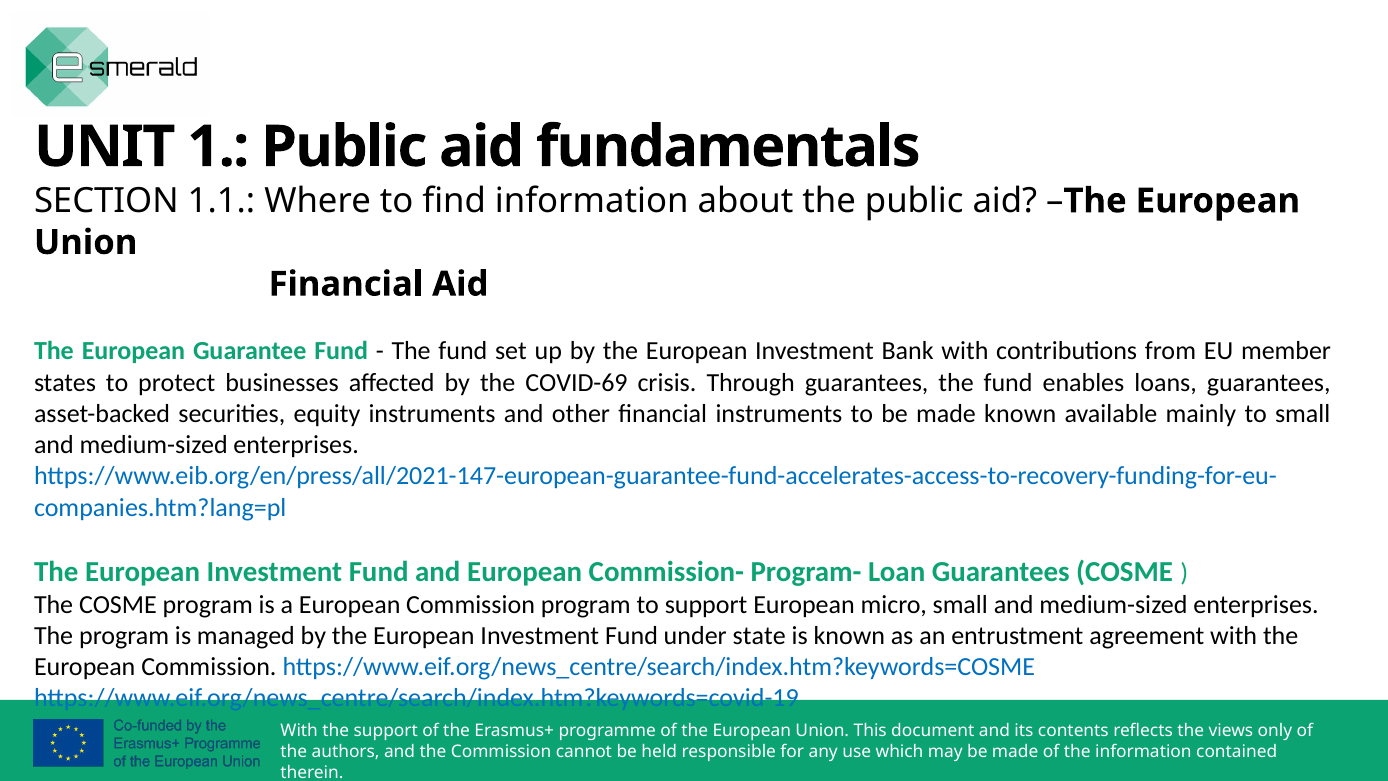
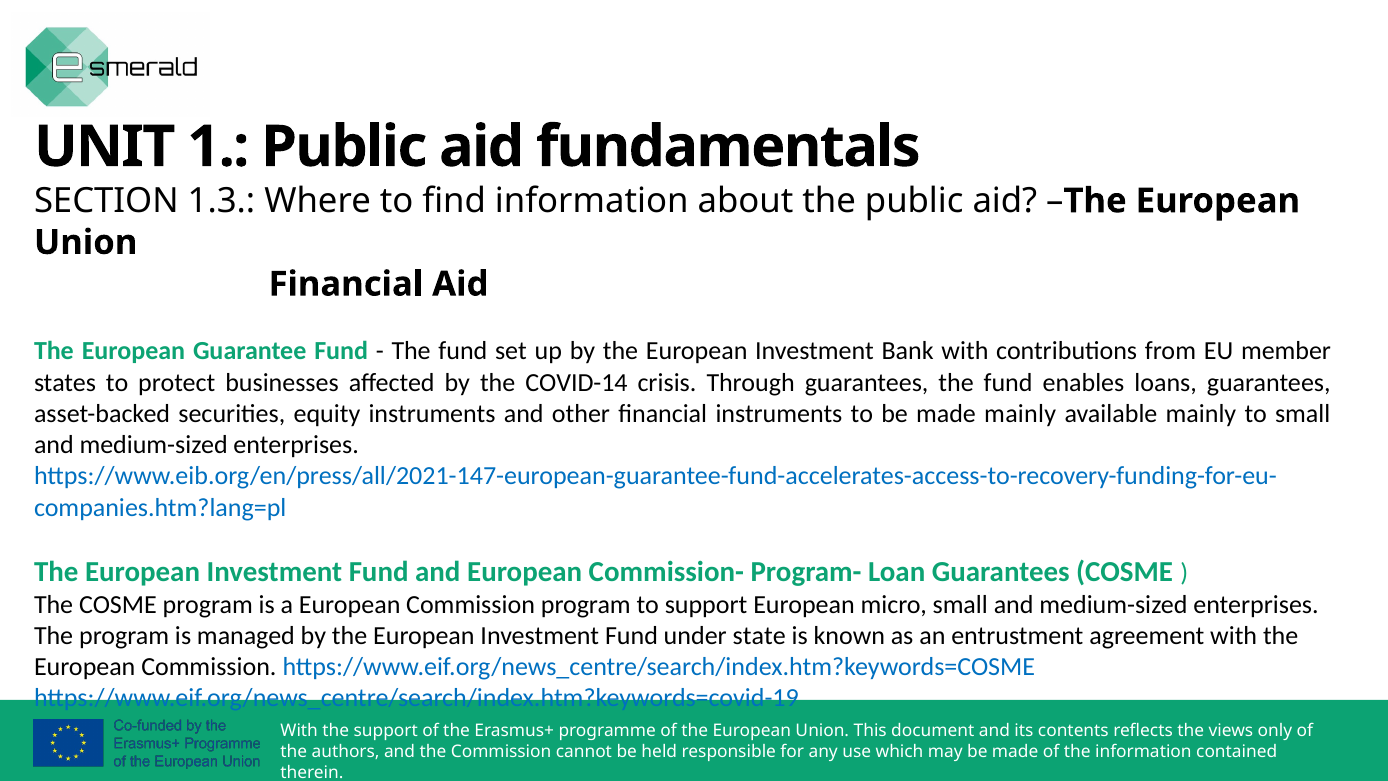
1.1: 1.1 -> 1.3
COVID-69: COVID-69 -> COVID-14
made known: known -> mainly
